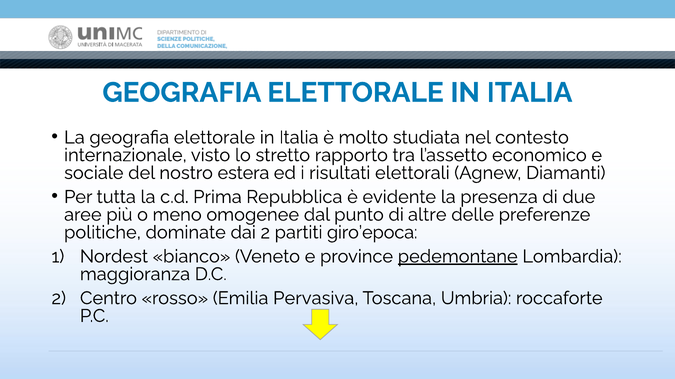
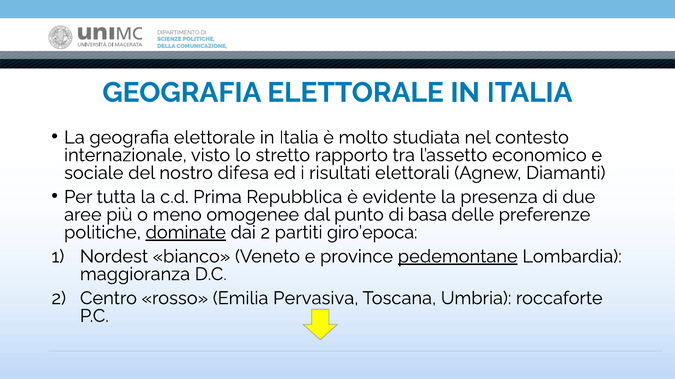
estera: estera -> difesa
altre: altre -> basa
dominate underline: none -> present
